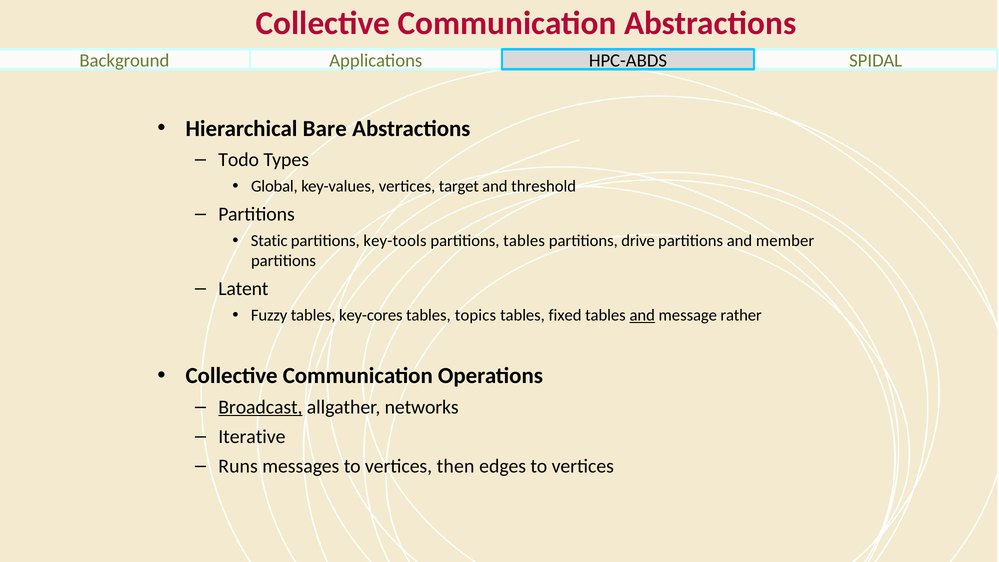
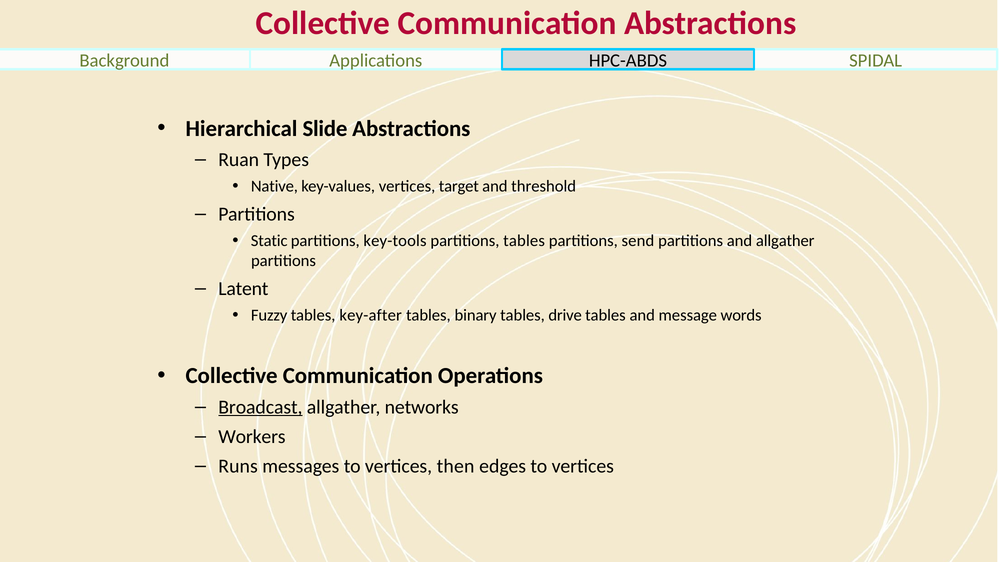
Bare: Bare -> Slide
Todo: Todo -> Ruan
Global: Global -> Native
drive: drive -> send
and member: member -> allgather
key-cores: key-cores -> key-after
topics: topics -> binary
fixed: fixed -> drive
and at (642, 315) underline: present -> none
rather: rather -> words
Iterative: Iterative -> Workers
